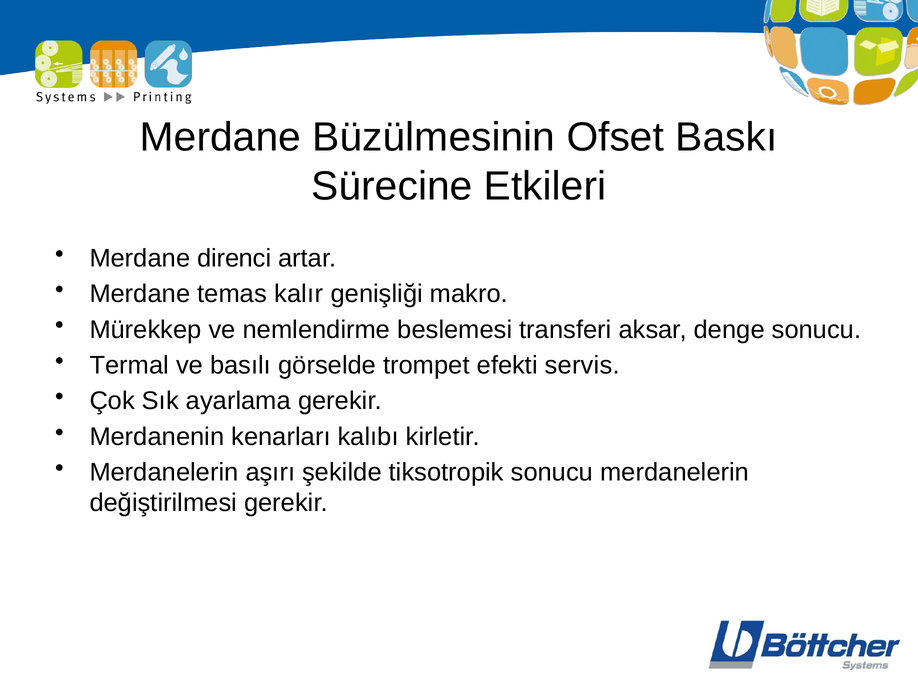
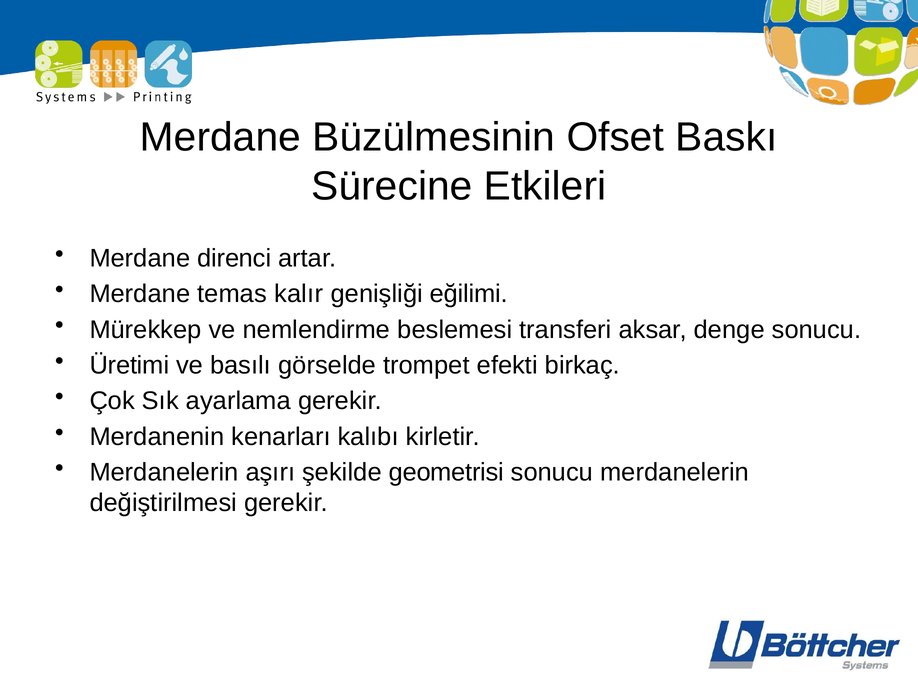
makro: makro -> eğilimi
Termal: Termal -> Üretimi
servis: servis -> birkaç
tiksotropik: tiksotropik -> geometrisi
